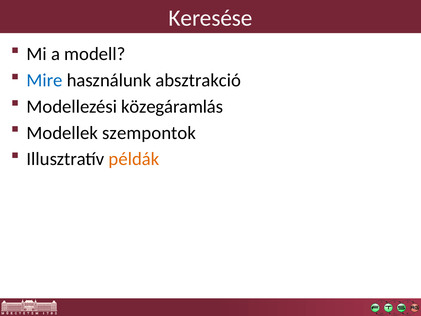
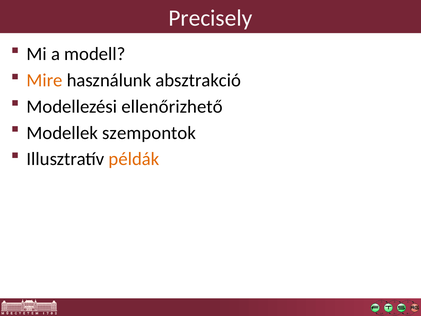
Keresése: Keresése -> Precisely
Mire colour: blue -> orange
közegáramlás: közegáramlás -> ellenőrizhető
